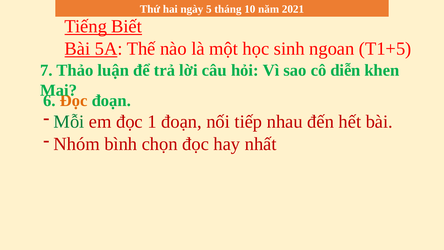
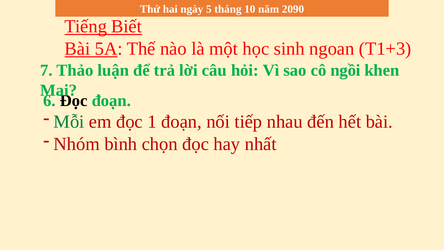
2021: 2021 -> 2090
T1+5: T1+5 -> T1+3
diễn: diễn -> ngồi
Đọc at (74, 101) colour: orange -> black
